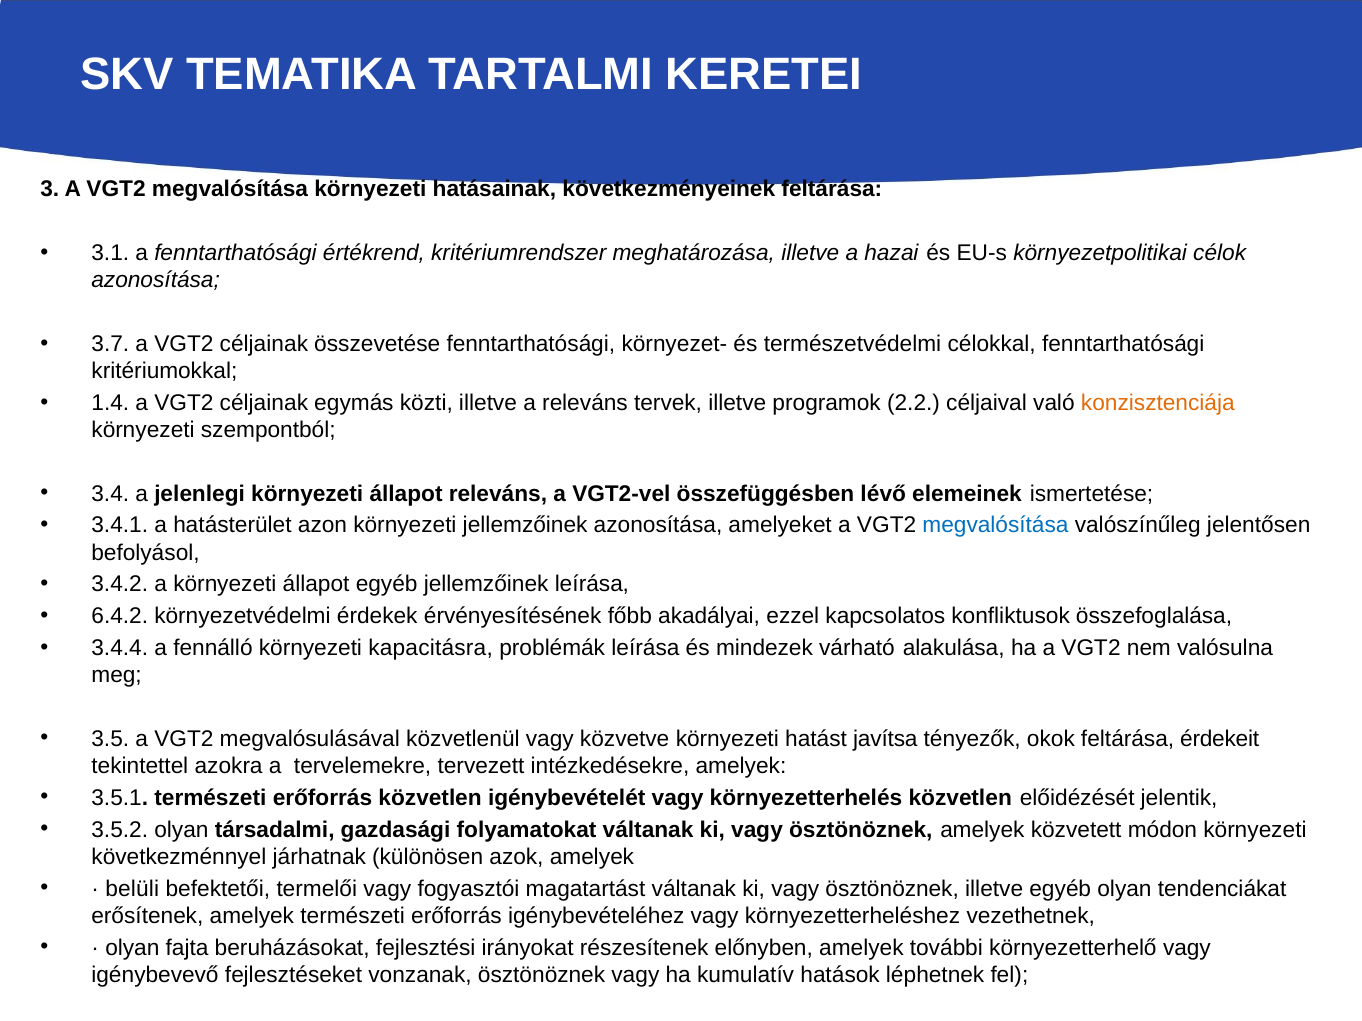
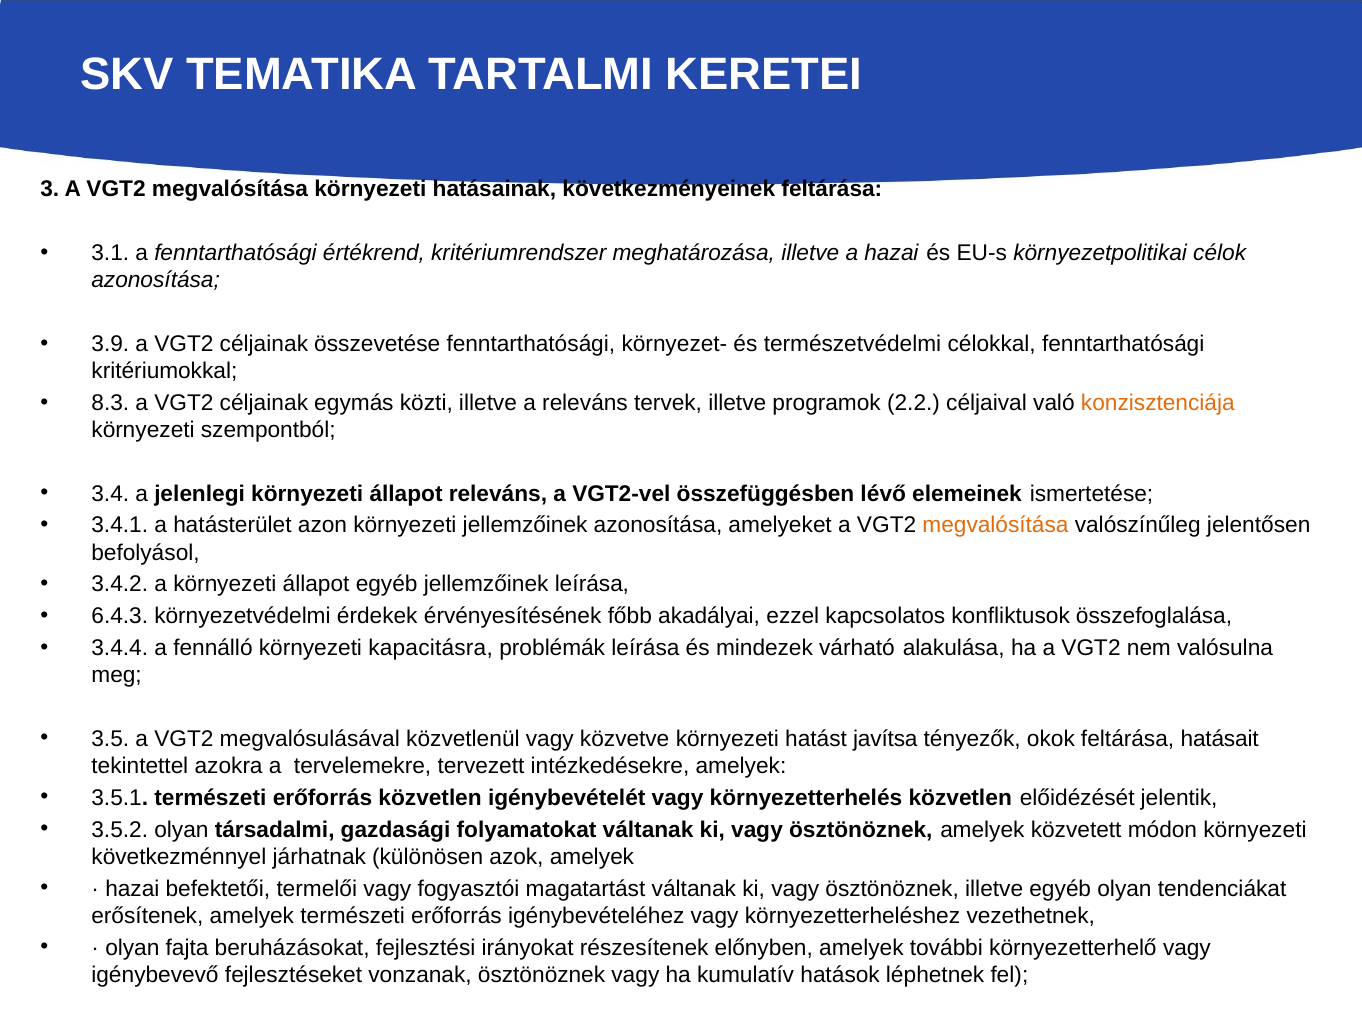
3.7: 3.7 -> 3.9
1.4: 1.4 -> 8.3
megvalósítása at (995, 526) colour: blue -> orange
6.4.2: 6.4.2 -> 6.4.3
érdekeit: érdekeit -> hatásait
belüli at (132, 889): belüli -> hazai
